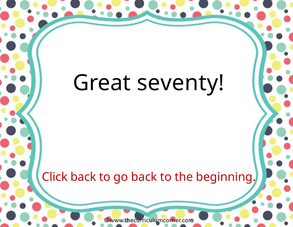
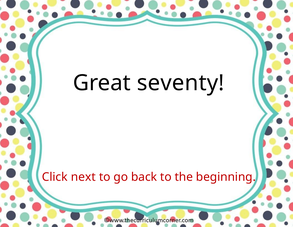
Click back: back -> next
